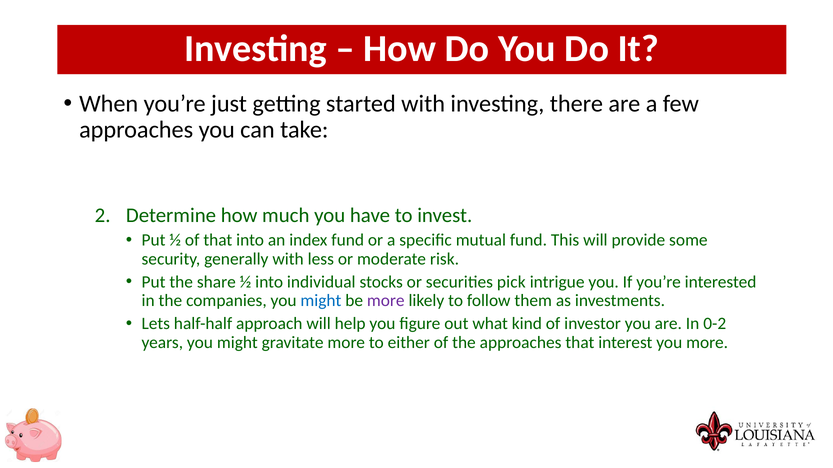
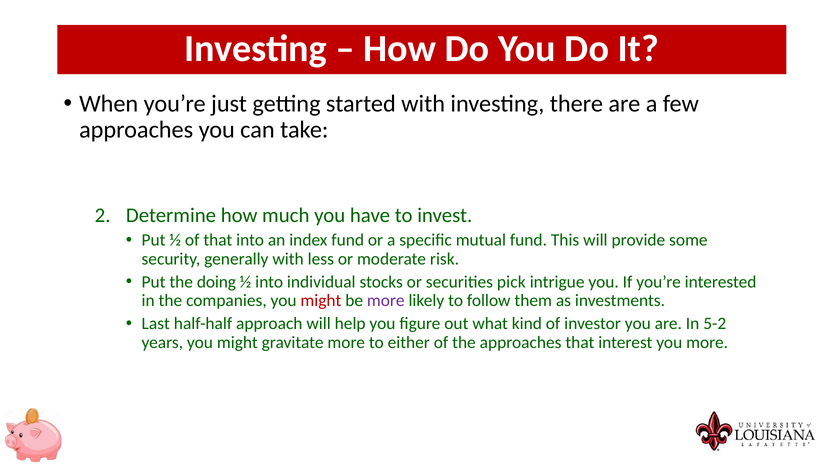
the share: share -> doing
might at (321, 301) colour: blue -> red
Lets: Lets -> Last
0-2: 0-2 -> 5-2
